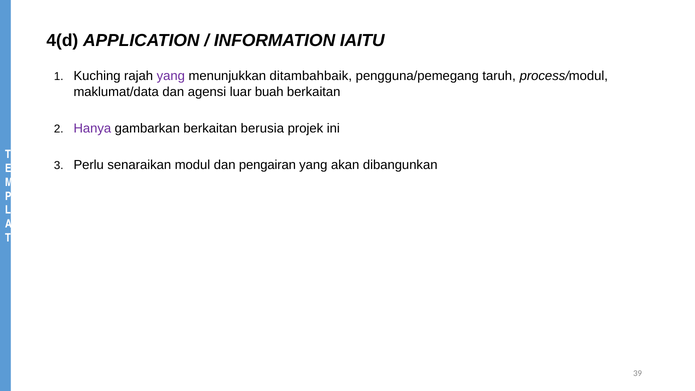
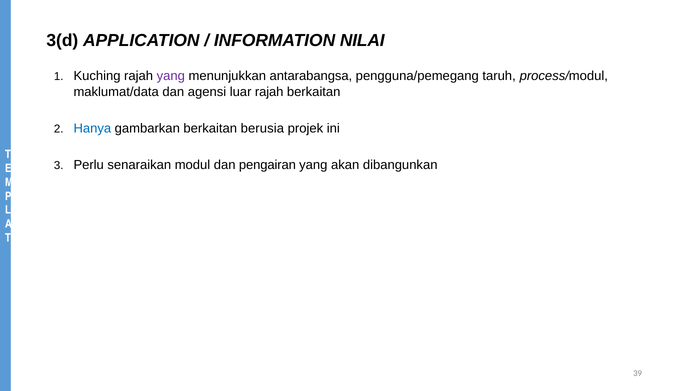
4(d: 4(d -> 3(d
IAITU: IAITU -> NILAI
ditambahbaik: ditambahbaik -> antarabangsa
luar buah: buah -> rajah
Hanya colour: purple -> blue
